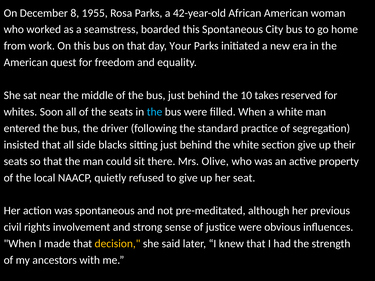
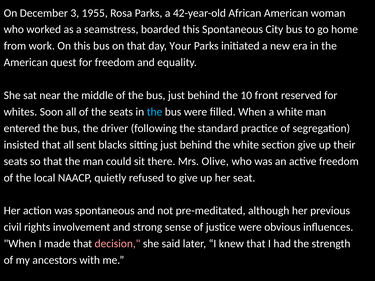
8: 8 -> 3
takes: takes -> front
side: side -> sent
active property: property -> freedom
decision colour: yellow -> pink
